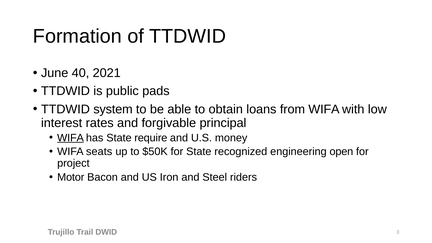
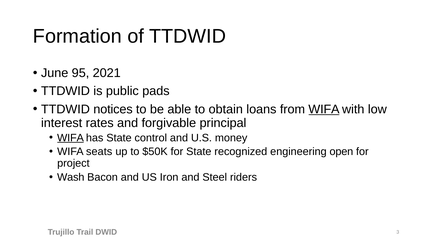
40: 40 -> 95
system: system -> notices
WIFA at (324, 109) underline: none -> present
require: require -> control
Motor: Motor -> Wash
